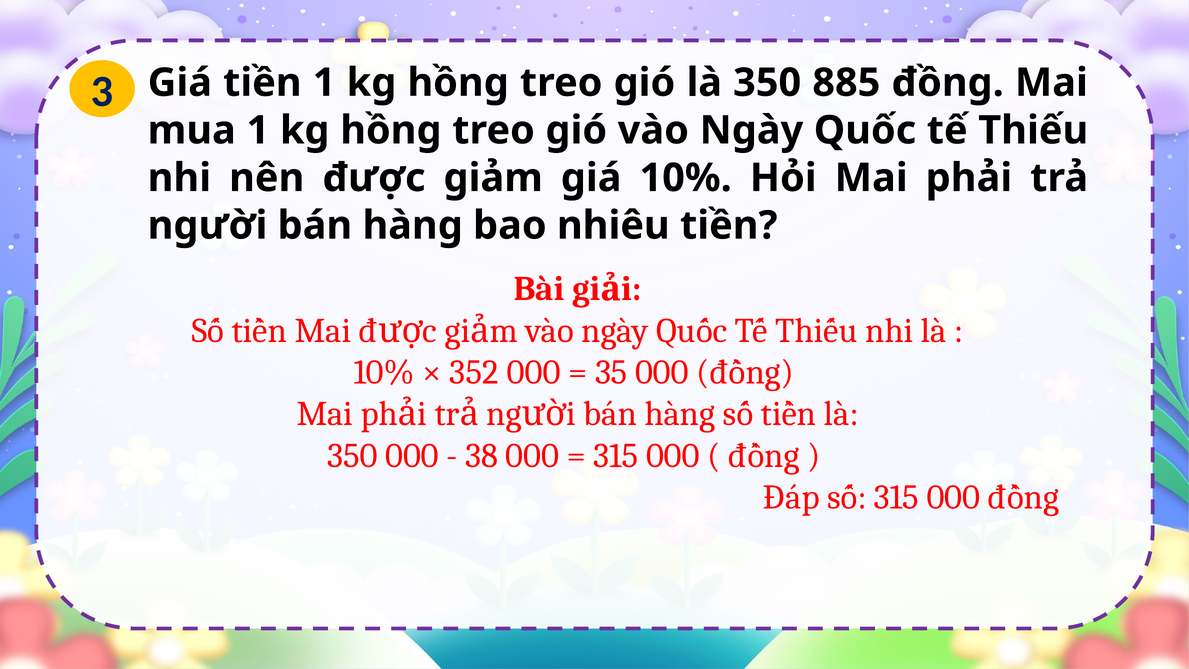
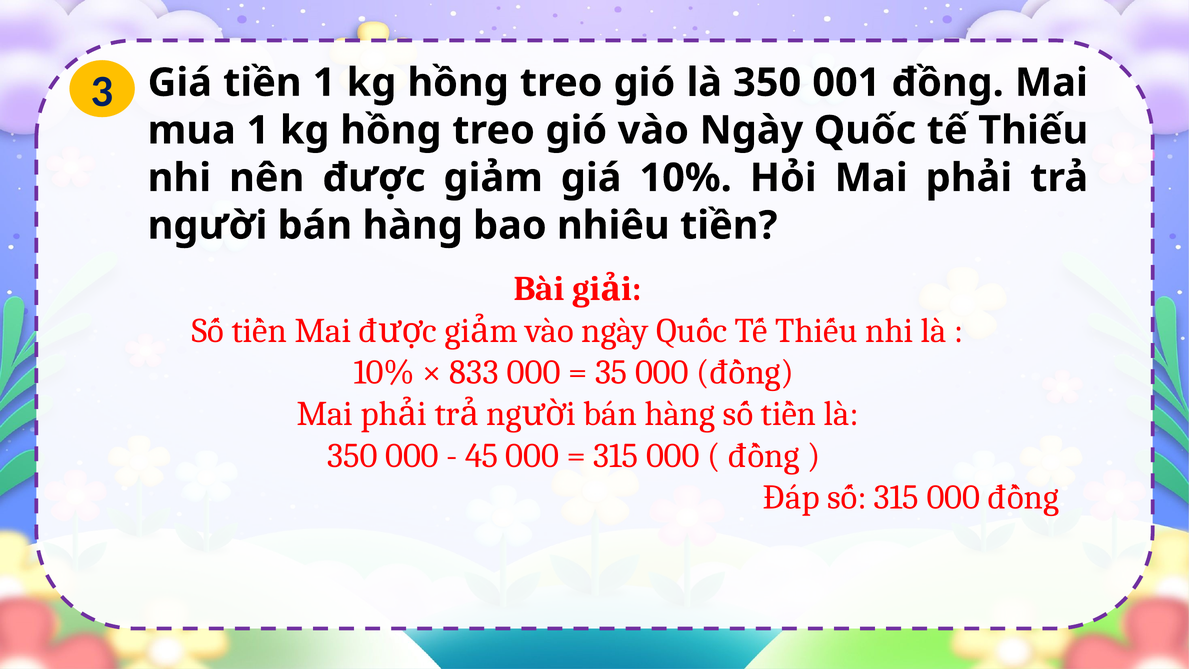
885: 885 -> 001
352: 352 -> 833
38: 38 -> 45
